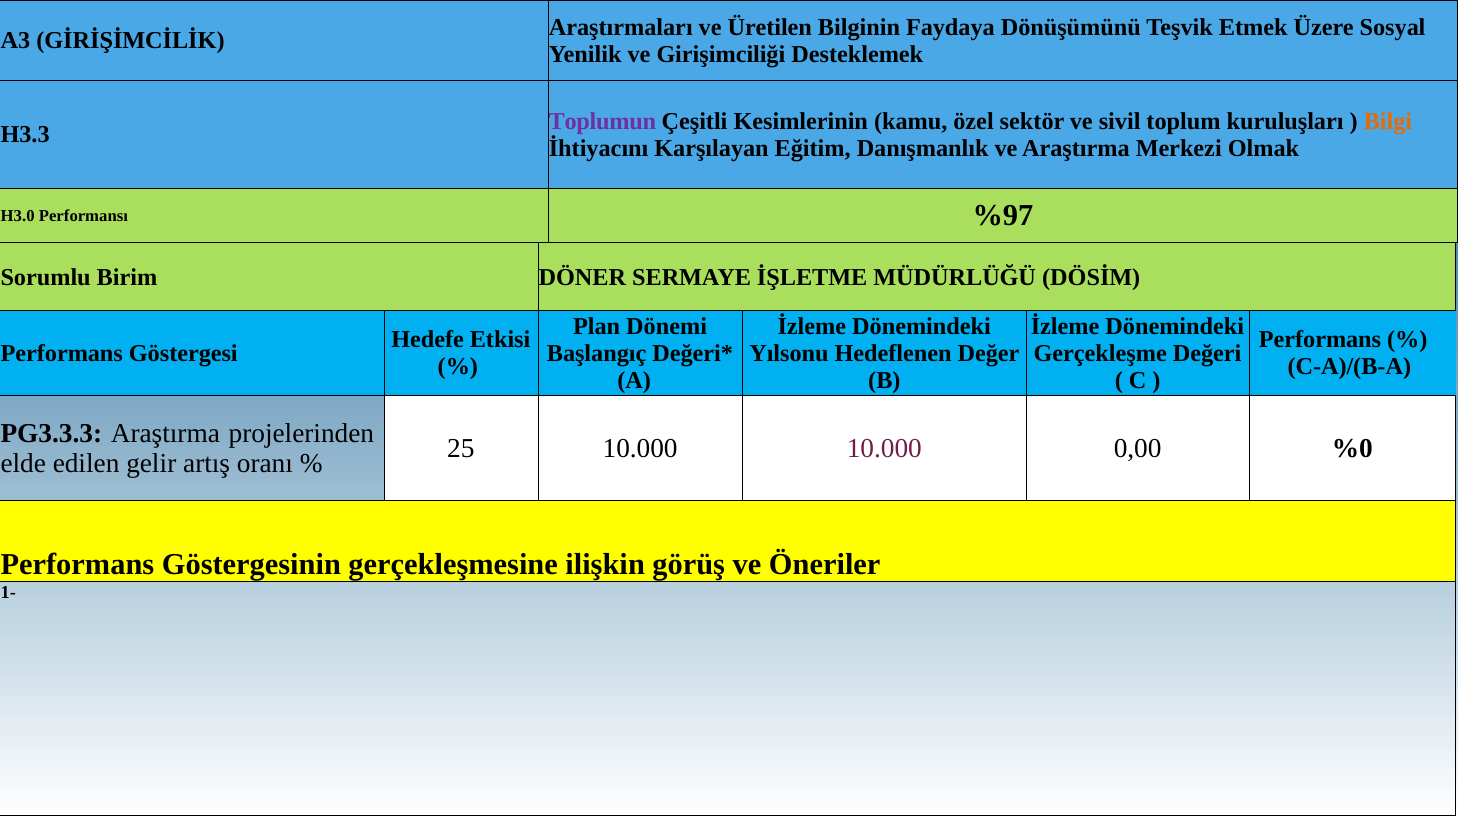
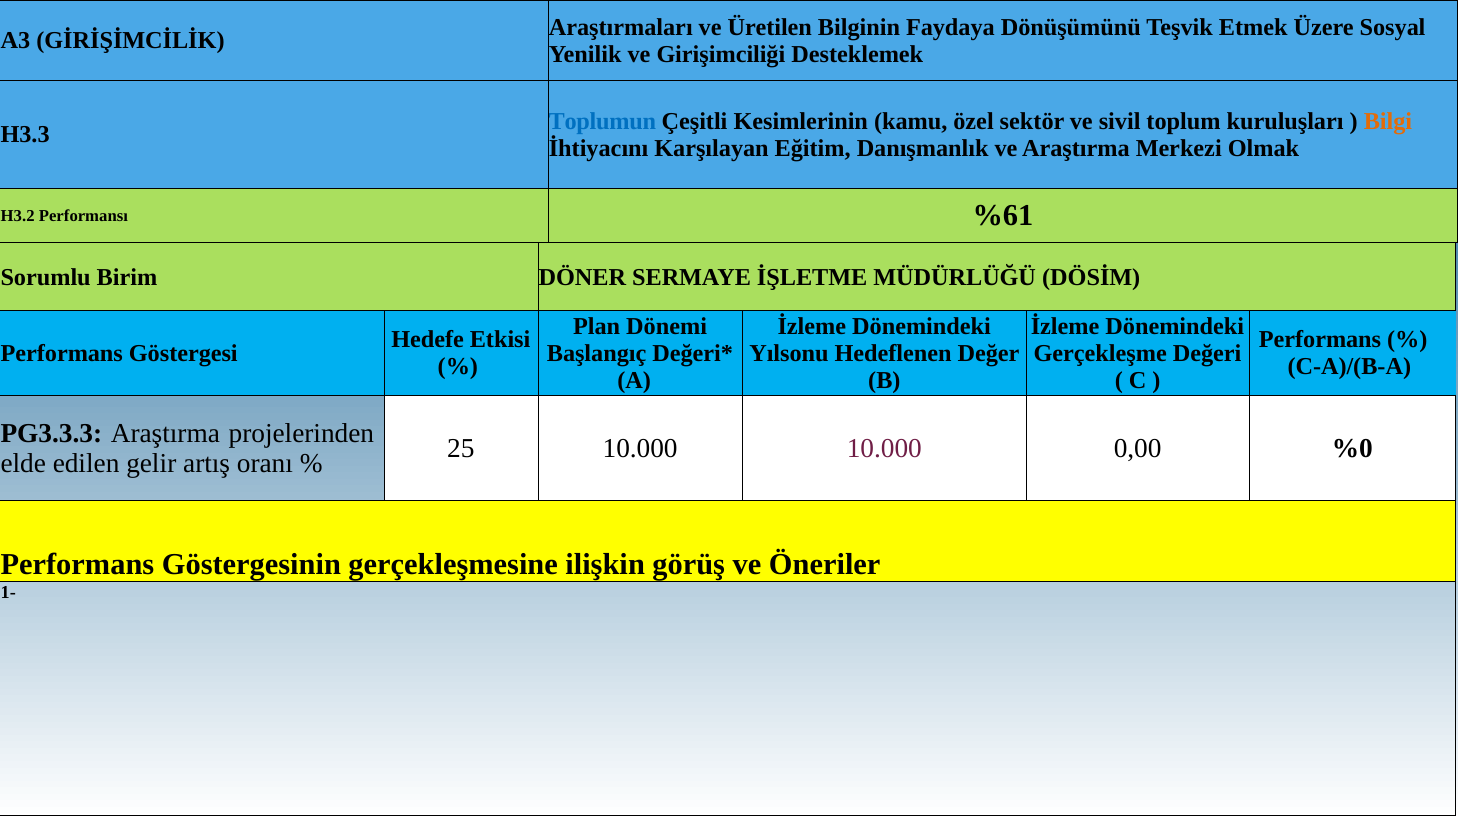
Toplumun colour: purple -> blue
H3.0: H3.0 -> H3.2
%97: %97 -> %61
